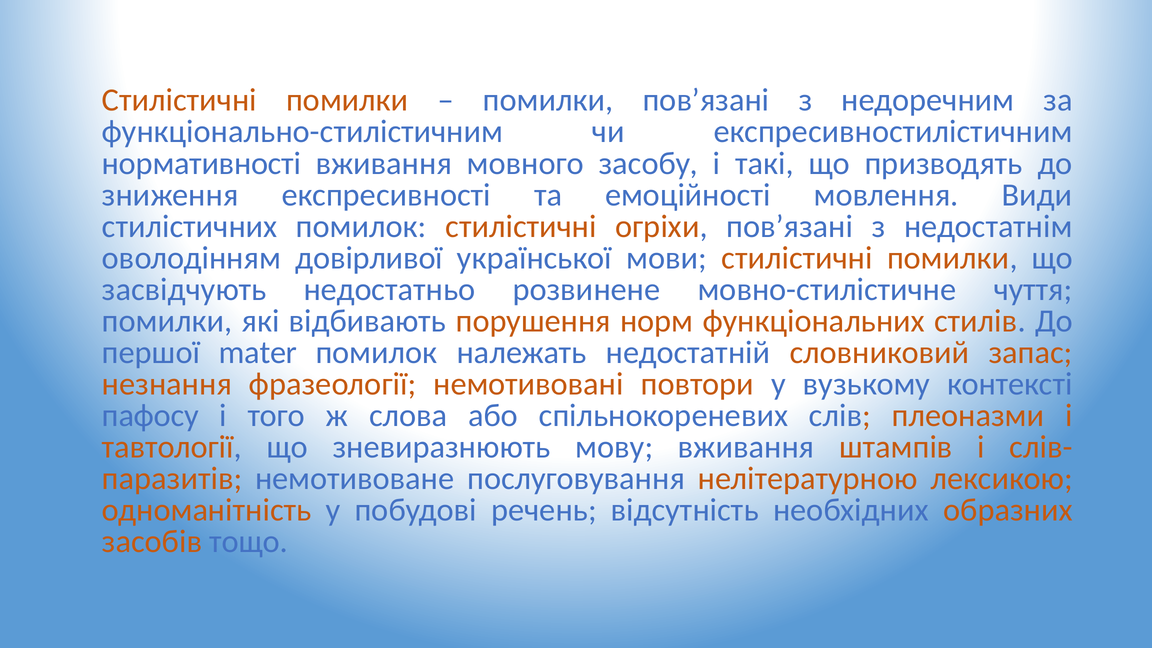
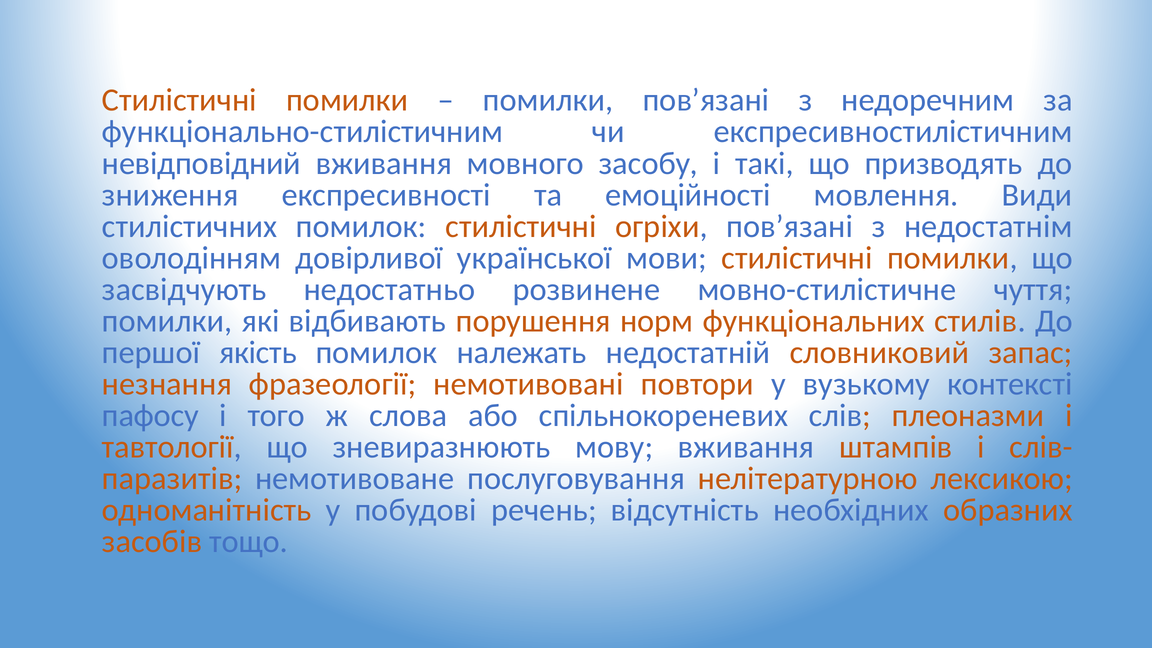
нормативності: нормативності -> невідповідний
mater: mater -> якість
